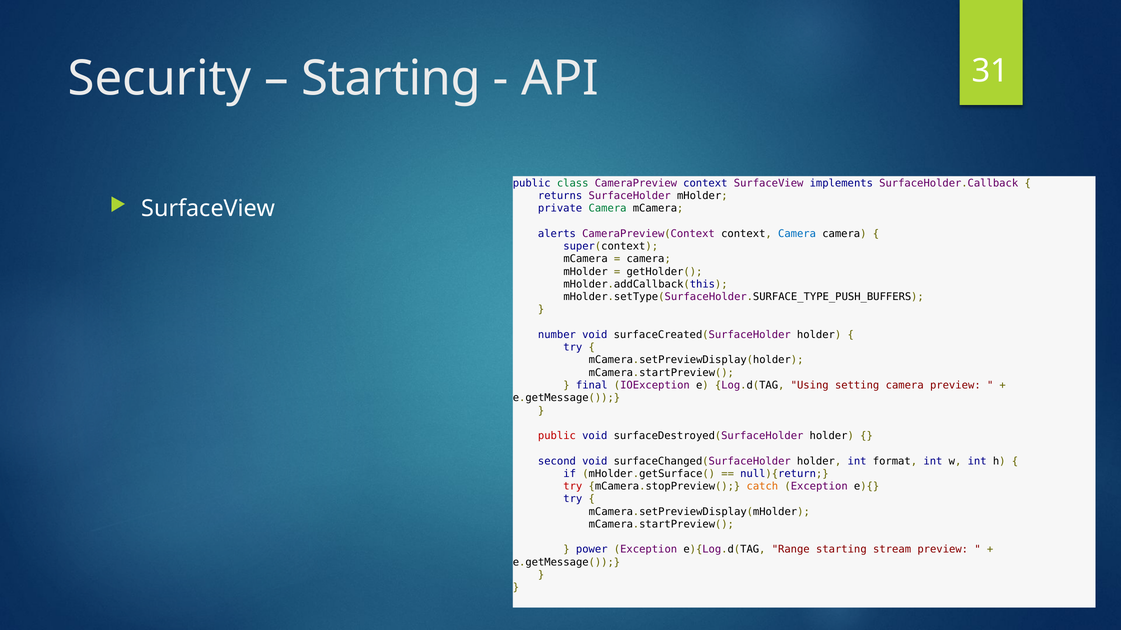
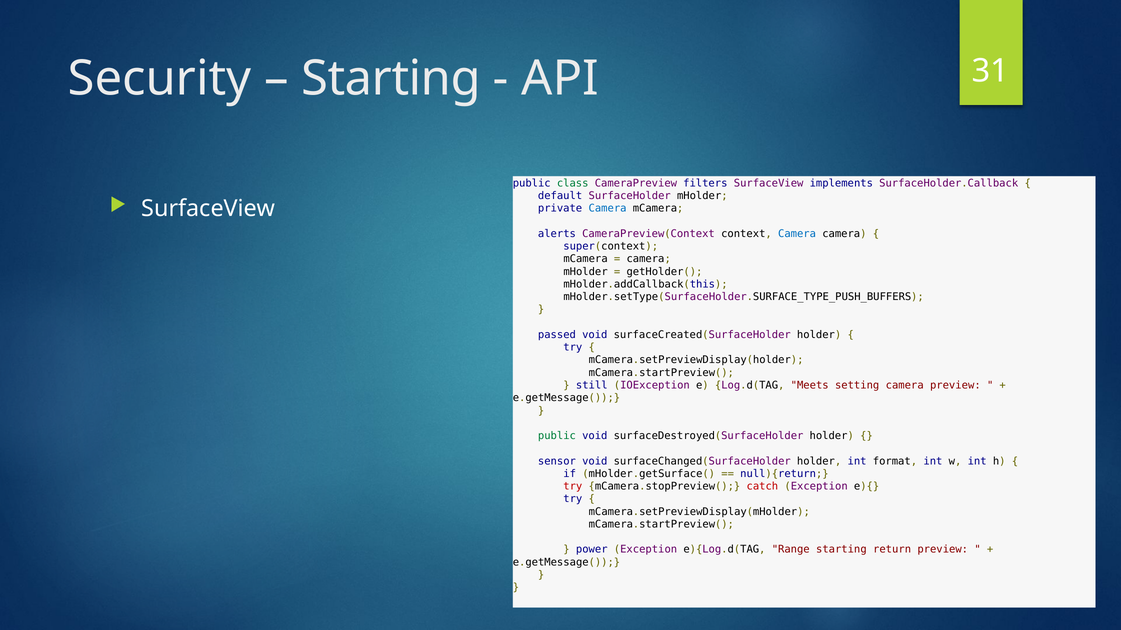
CameraPreview context: context -> filters
returns: returns -> default
Camera at (608, 209) colour: green -> blue
number: number -> passed
final: final -> still
Using: Using -> Meets
public at (557, 436) colour: red -> green
second: second -> sensor
catch colour: orange -> red
stream: stream -> return
